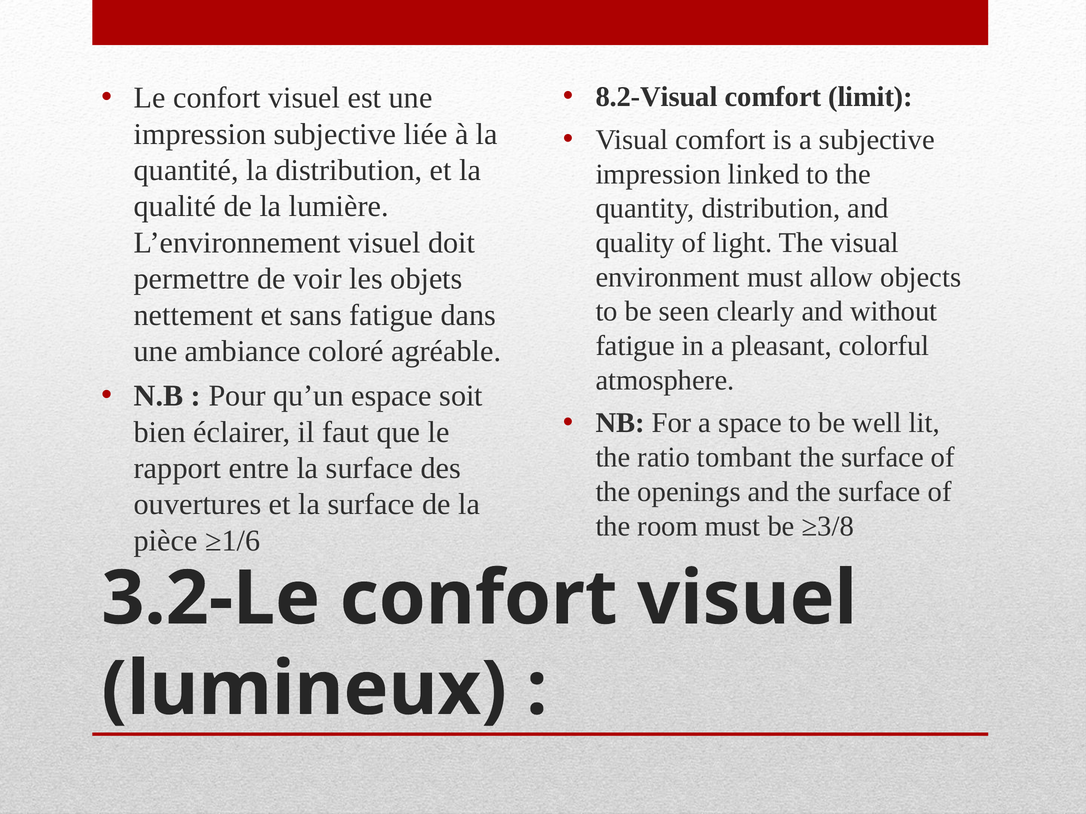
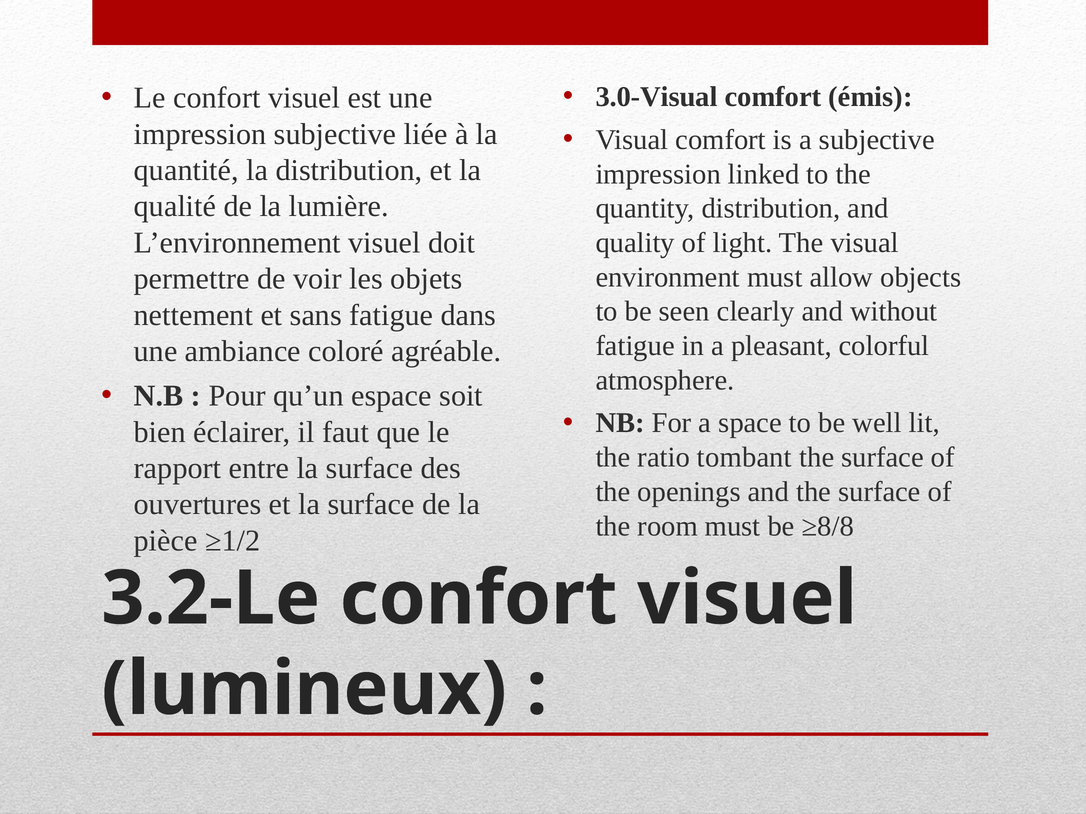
8.2-Visual: 8.2-Visual -> 3.0-Visual
limit: limit -> émis
≥3/8: ≥3/8 -> ≥8/8
≥1/6: ≥1/6 -> ≥1/2
